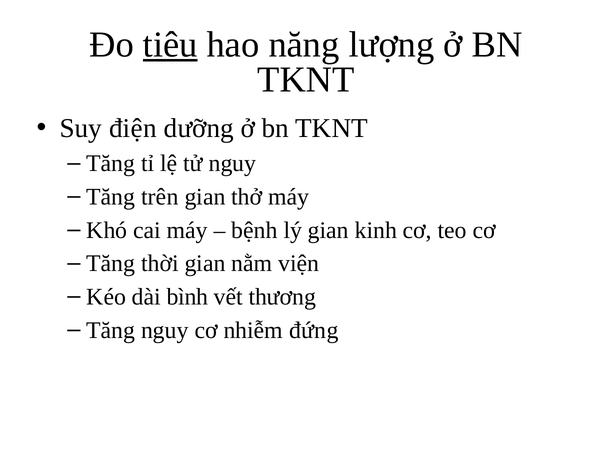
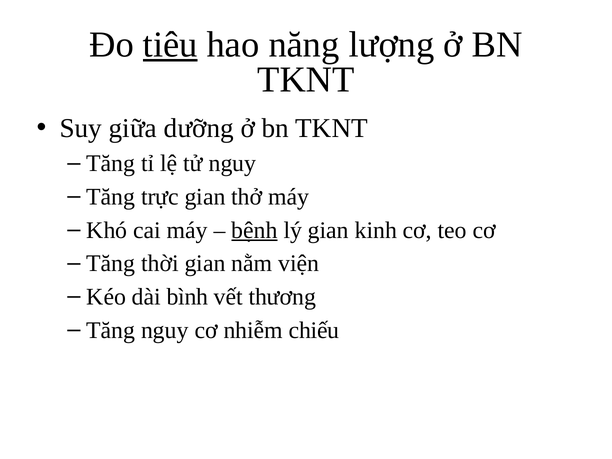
điện: điện -> giữa
trên: trên -> trực
bệnh underline: none -> present
đứng: đứng -> chiếu
